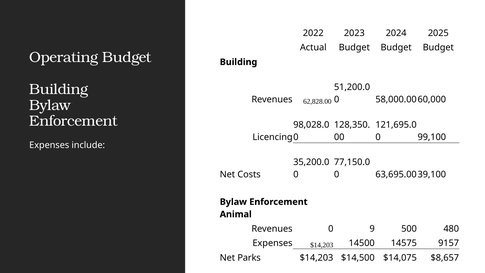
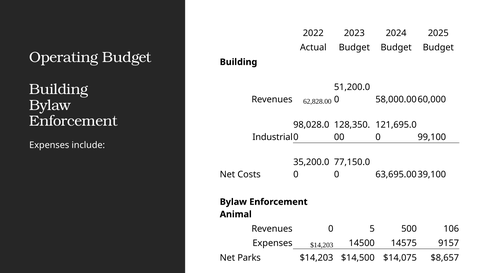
Licencing: Licencing -> Industrial
9: 9 -> 5
480: 480 -> 106
